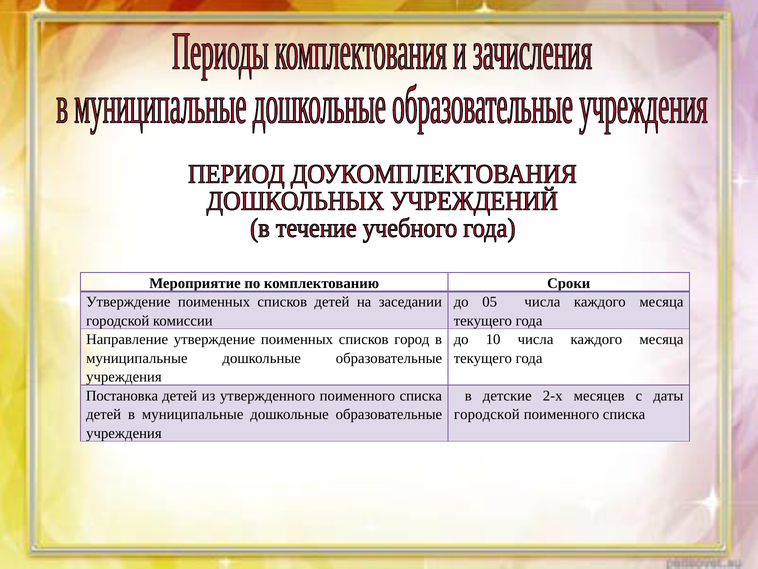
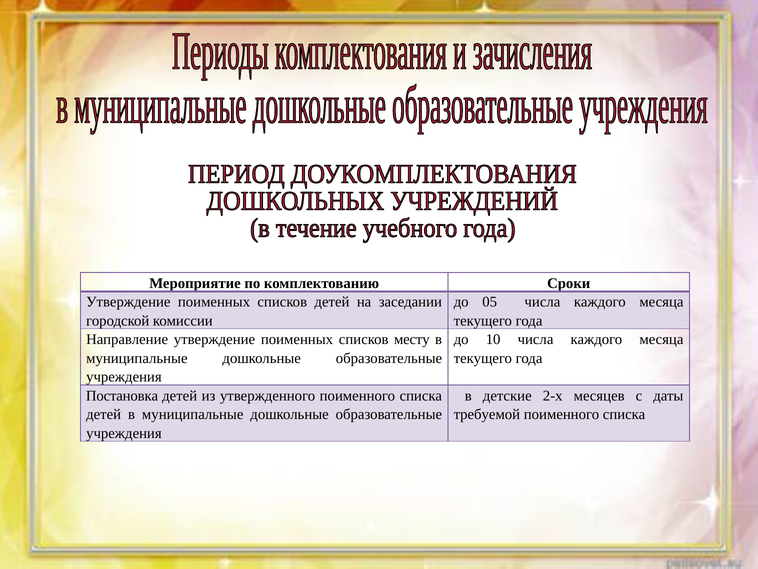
город: город -> месту
городской at (487, 414): городской -> требуемой
